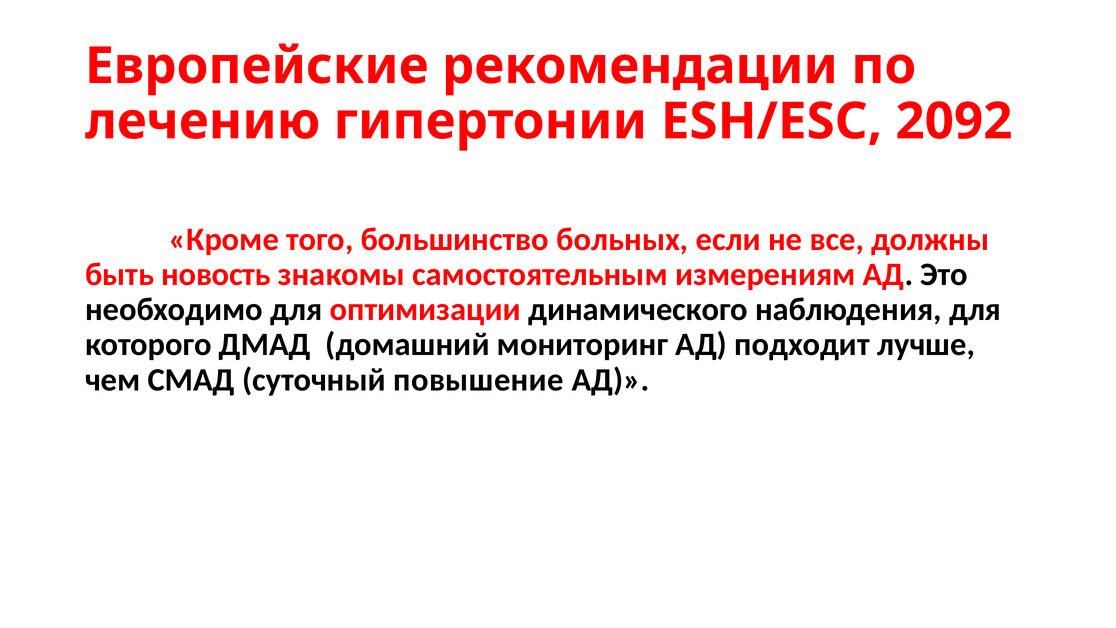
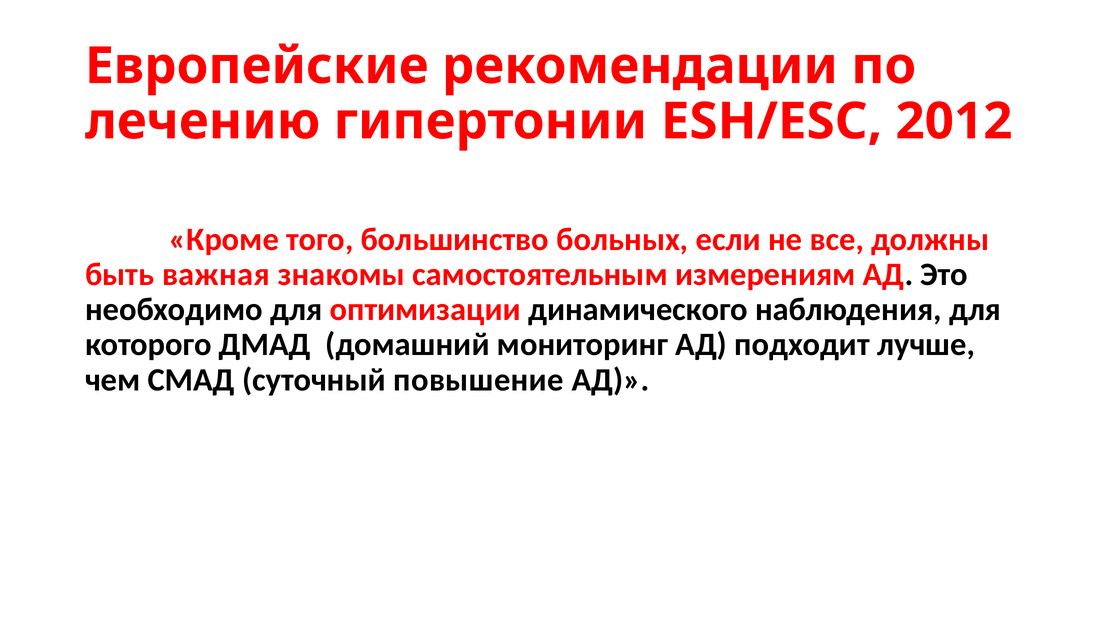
2092: 2092 -> 2012
новость: новость -> важная
